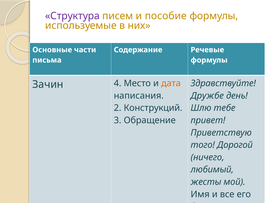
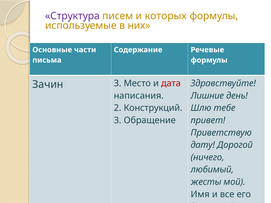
пособие: пособие -> которых
Зачин 4: 4 -> 3
дата colour: orange -> red
Дружбе: Дружбе -> Лишние
того: того -> дату
